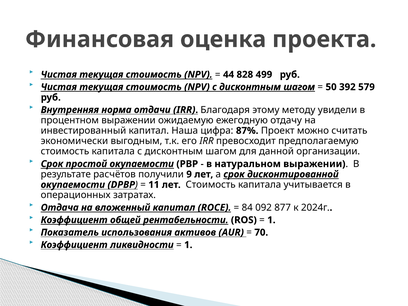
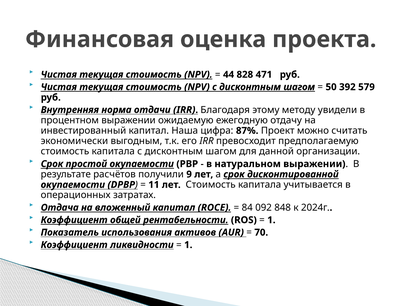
499: 499 -> 471
877: 877 -> 848
